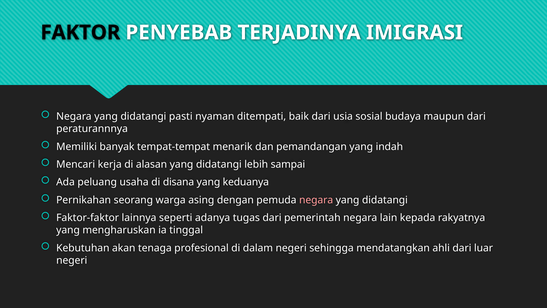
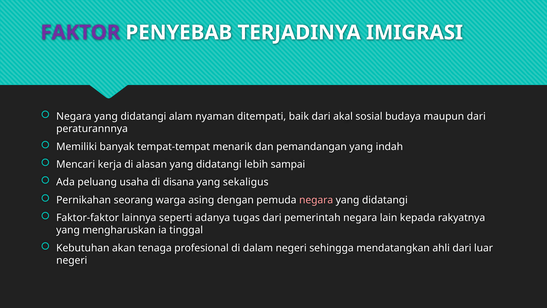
FAKTOR colour: black -> purple
pasti: pasti -> alam
usia: usia -> akal
keduanya: keduanya -> sekaligus
